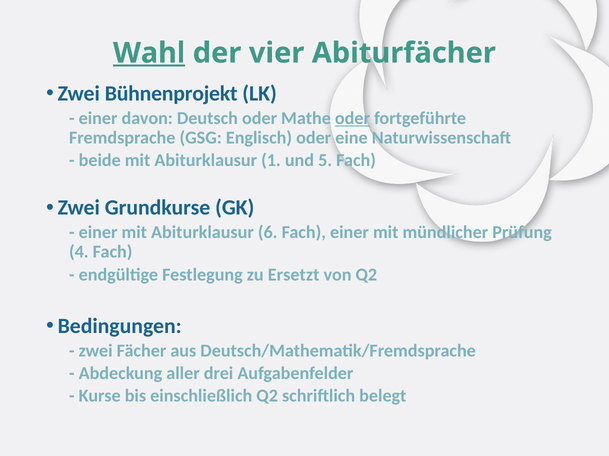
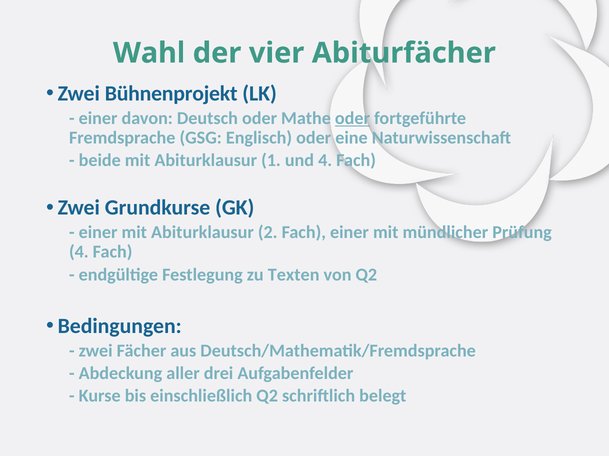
Wahl underline: present -> none
und 5: 5 -> 4
6: 6 -> 2
Ersetzt: Ersetzt -> Texten
